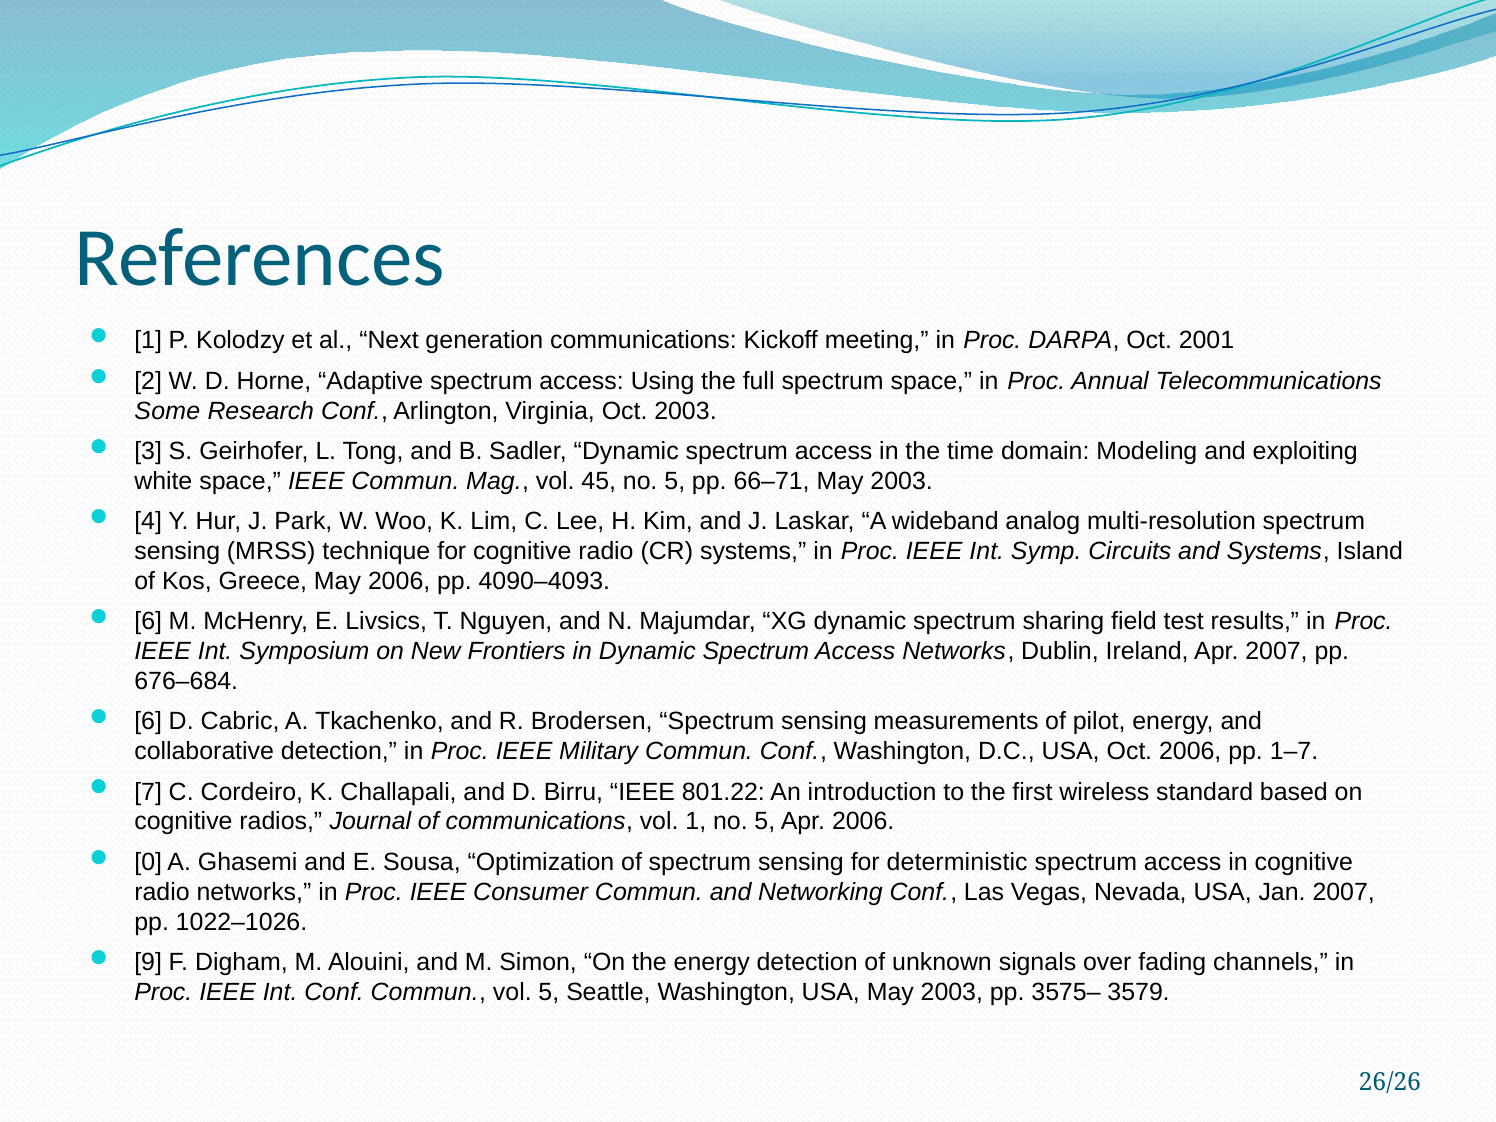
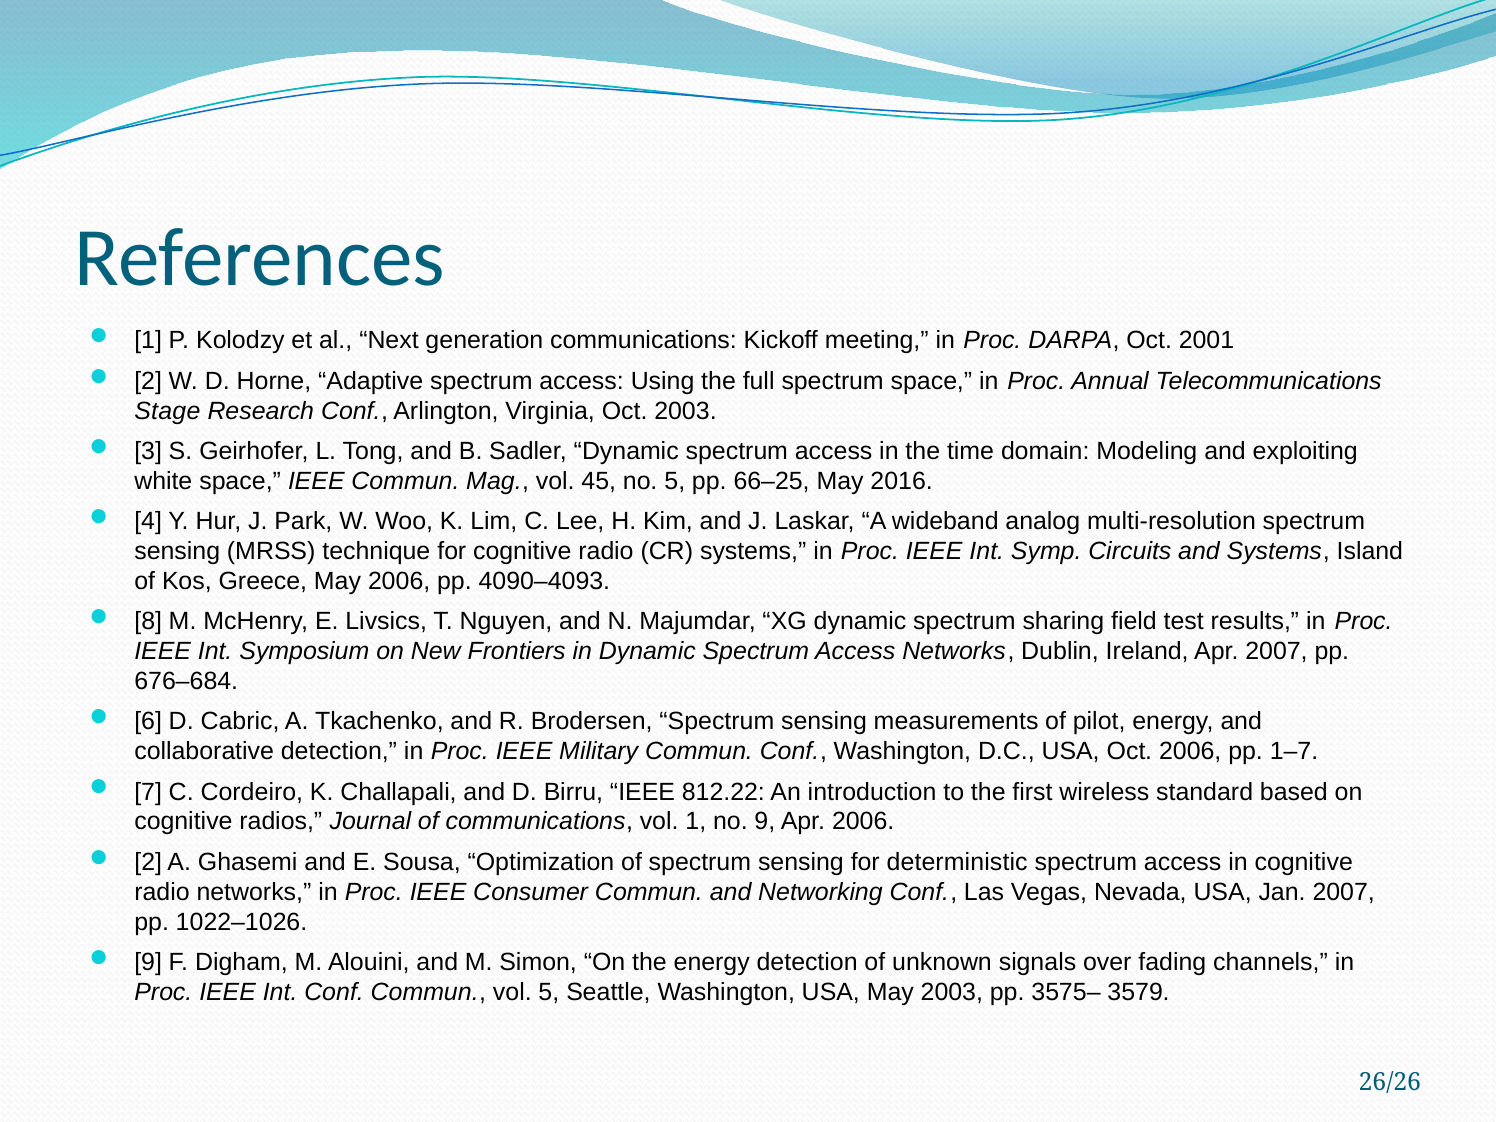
Some: Some -> Stage
66–71: 66–71 -> 66–25
2003 at (902, 481): 2003 -> 2016
6 at (148, 622): 6 -> 8
801.22: 801.22 -> 812.22
1 no 5: 5 -> 9
0 at (148, 862): 0 -> 2
